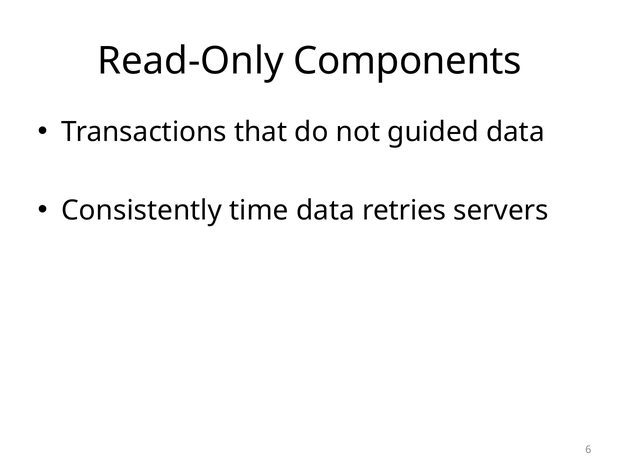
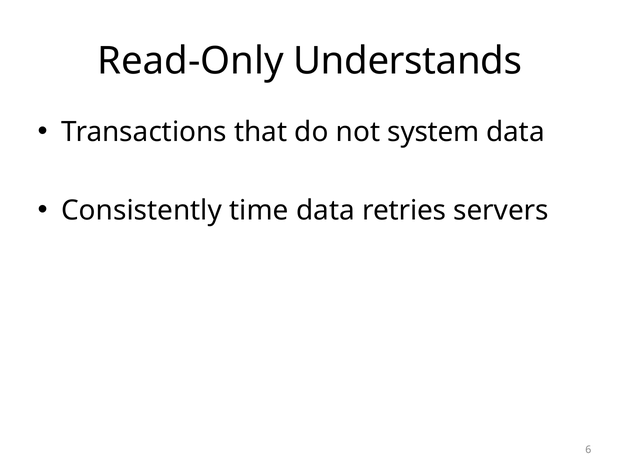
Components: Components -> Understands
guided: guided -> system
